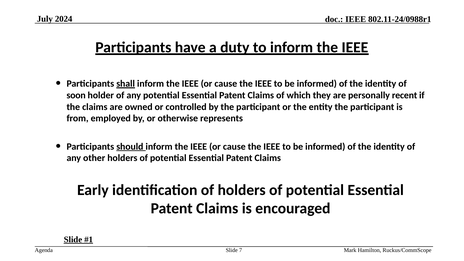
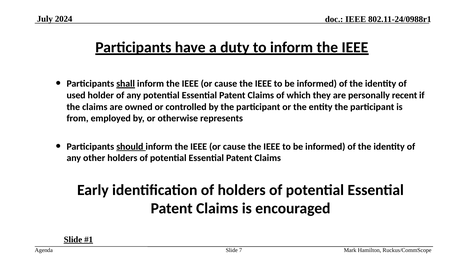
soon: soon -> used
